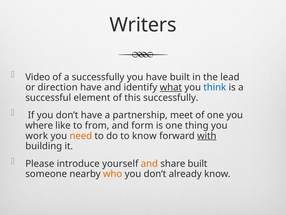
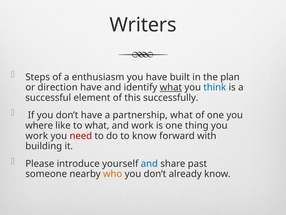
Video: Video -> Steps
a successfully: successfully -> enthusiasm
lead: lead -> plan
partnership meet: meet -> what
to from: from -> what
and form: form -> work
need colour: orange -> red
with underline: present -> none
and at (149, 163) colour: orange -> blue
share built: built -> past
